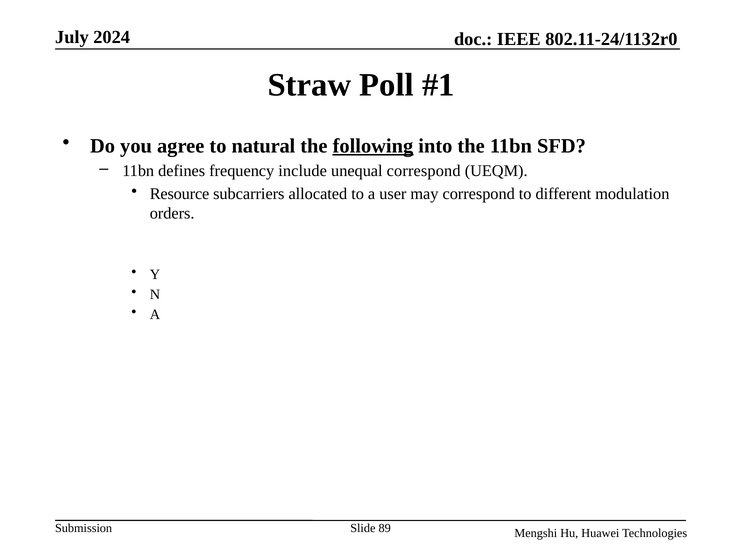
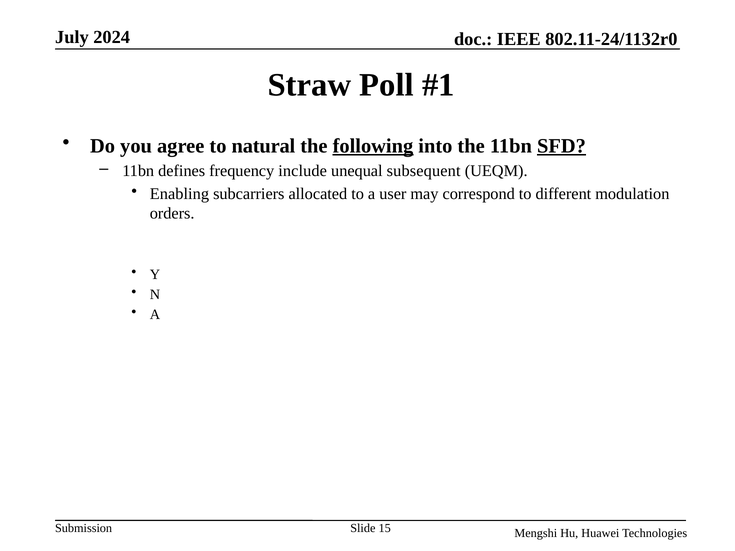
SFD underline: none -> present
unequal correspond: correspond -> subsequent
Resource: Resource -> Enabling
89: 89 -> 15
